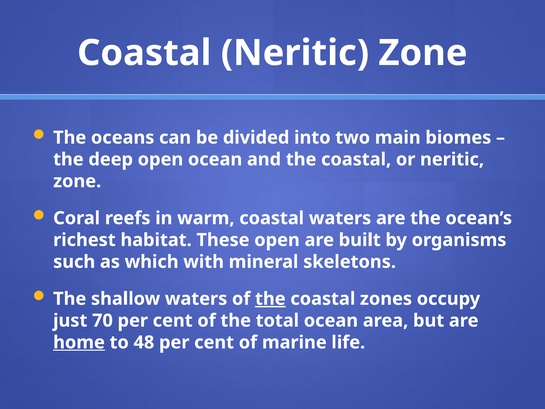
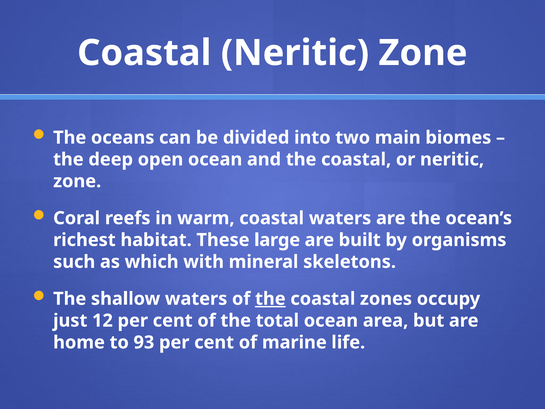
These open: open -> large
70: 70 -> 12
home underline: present -> none
48: 48 -> 93
